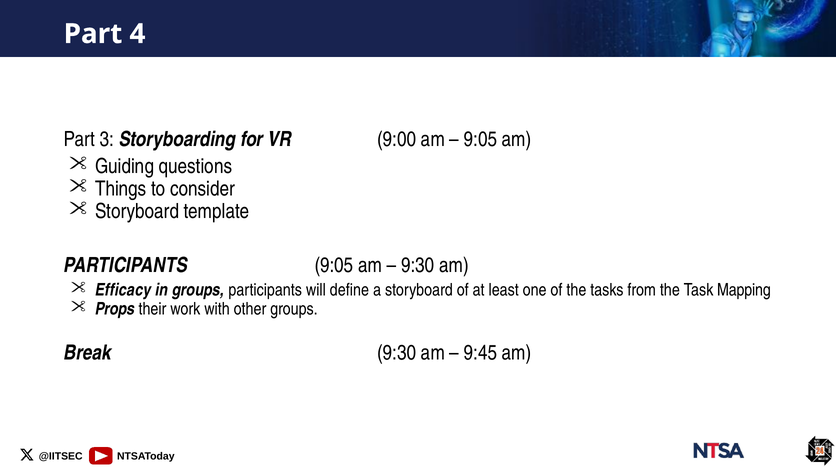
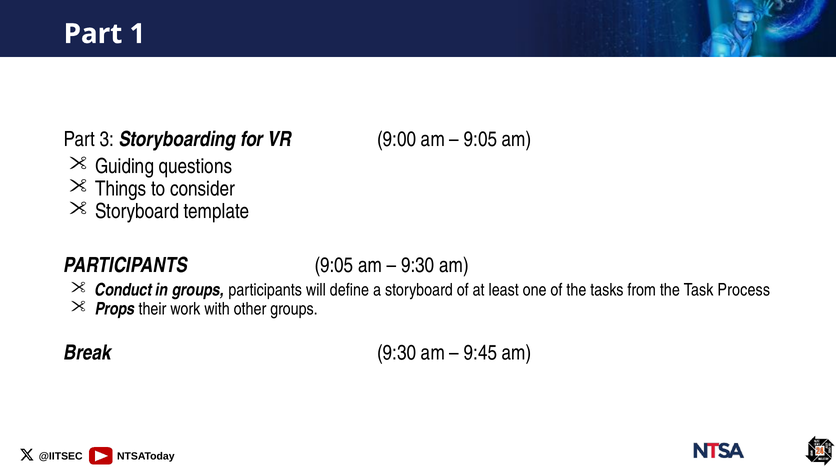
4: 4 -> 1
Efficacy: Efficacy -> Conduct
Mapping: Mapping -> Process
